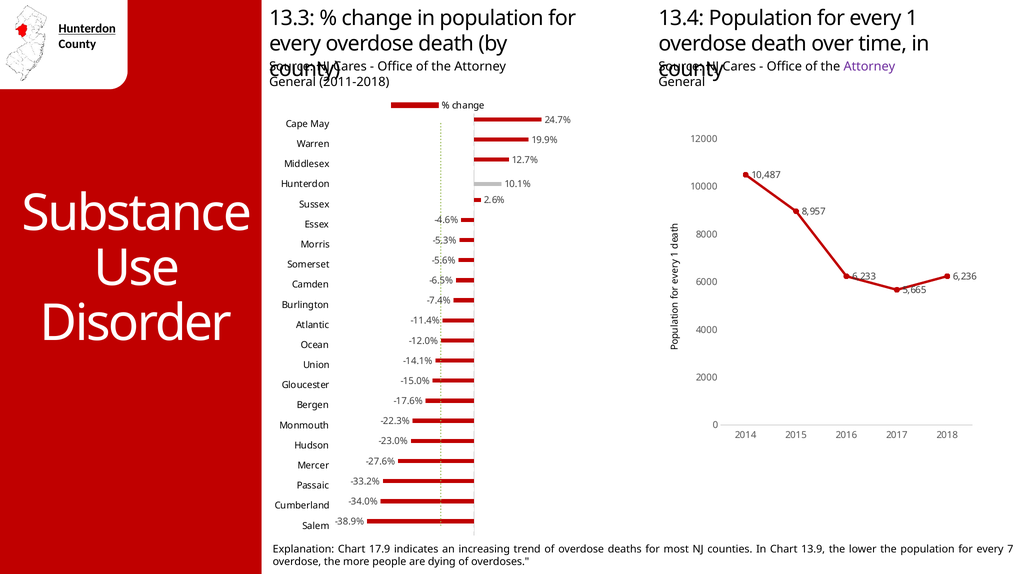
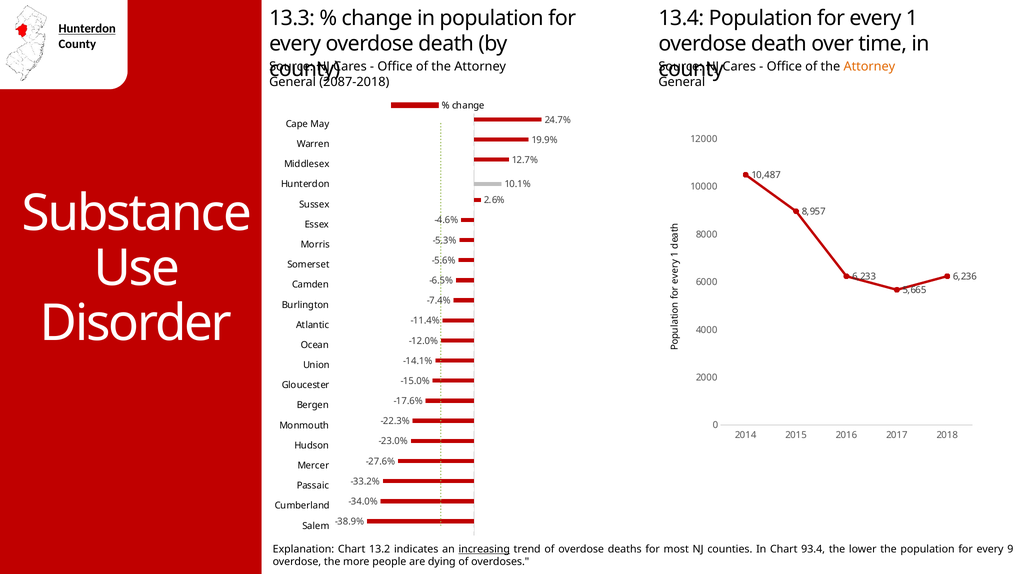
Attorney at (869, 67) colour: purple -> orange
2011-2018: 2011-2018 -> 2087-2018
17.9: 17.9 -> 13.2
increasing underline: none -> present
13.9: 13.9 -> 93.4
7: 7 -> 9
